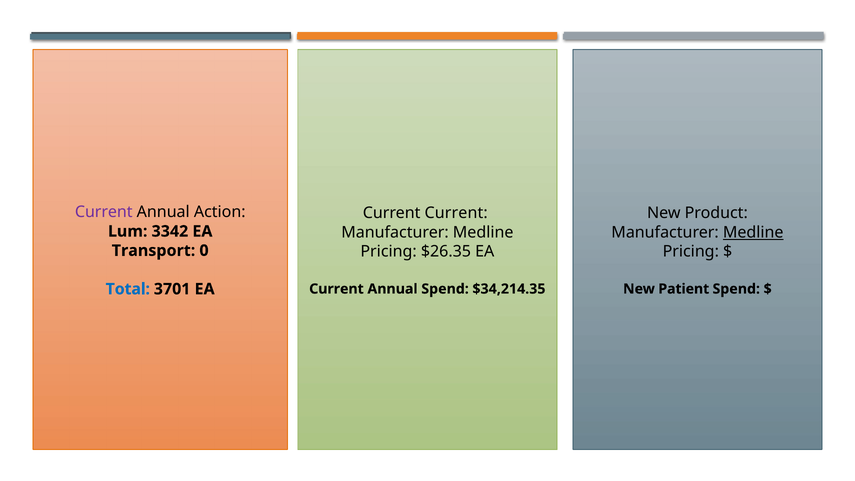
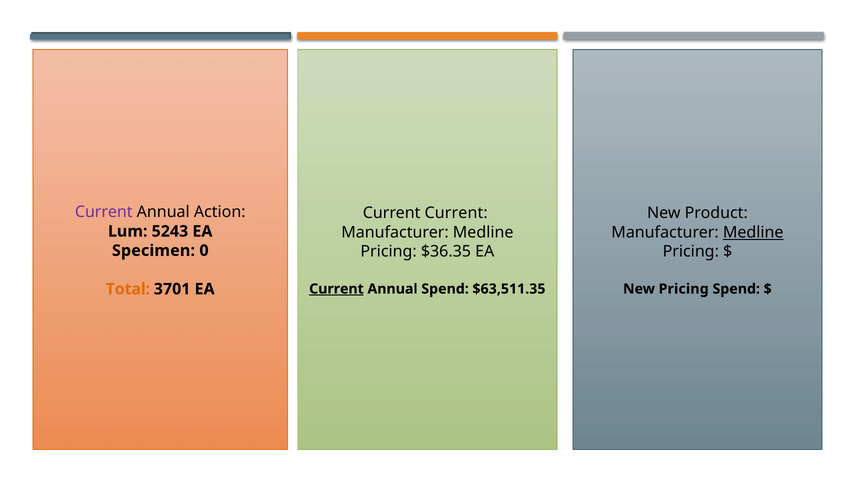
3342: 3342 -> 5243
$26.35: $26.35 -> $36.35
Transport: Transport -> Specimen
Total colour: blue -> orange
Current at (336, 289) underline: none -> present
$34,214.35: $34,214.35 -> $63,511.35
New Patient: Patient -> Pricing
